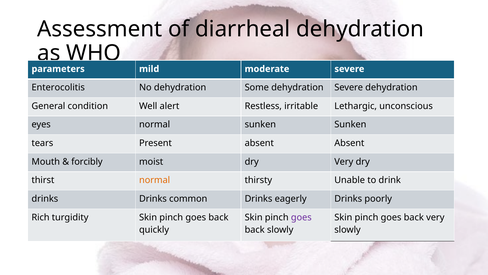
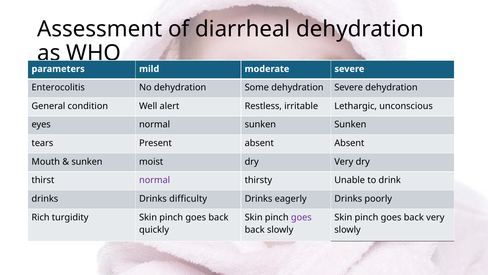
forcibly at (87, 161): forcibly -> sunken
normal at (155, 180) colour: orange -> purple
common: common -> difficulty
